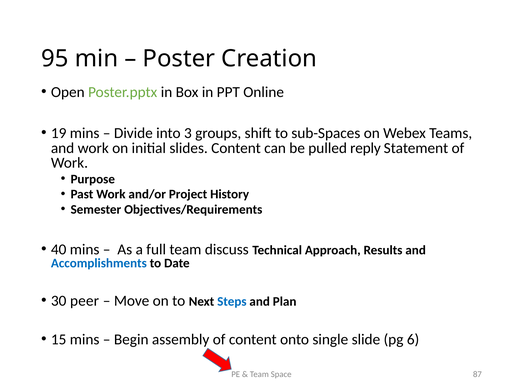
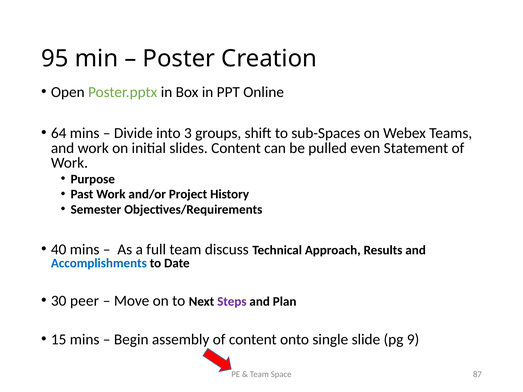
19: 19 -> 64
reply: reply -> even
Steps colour: blue -> purple
6: 6 -> 9
